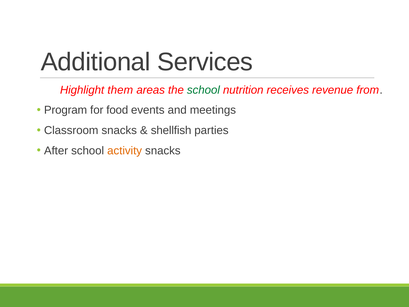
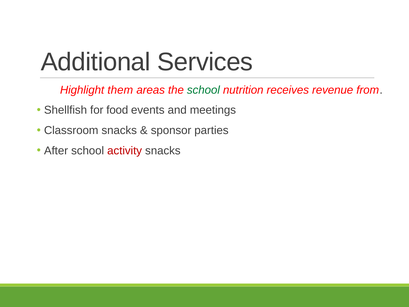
Program: Program -> Shellfish
shellfish: shellfish -> sponsor
activity colour: orange -> red
